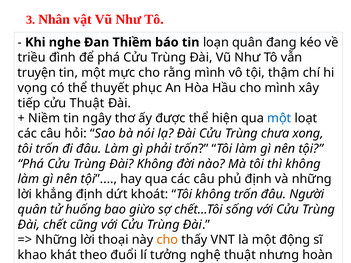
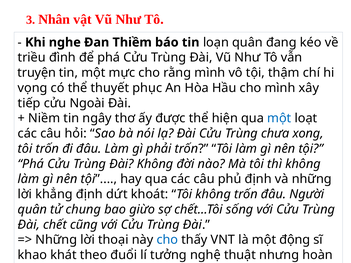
cửu Thuật: Thuật -> Ngoài
huống: huống -> chung
cho at (167, 240) colour: orange -> blue
